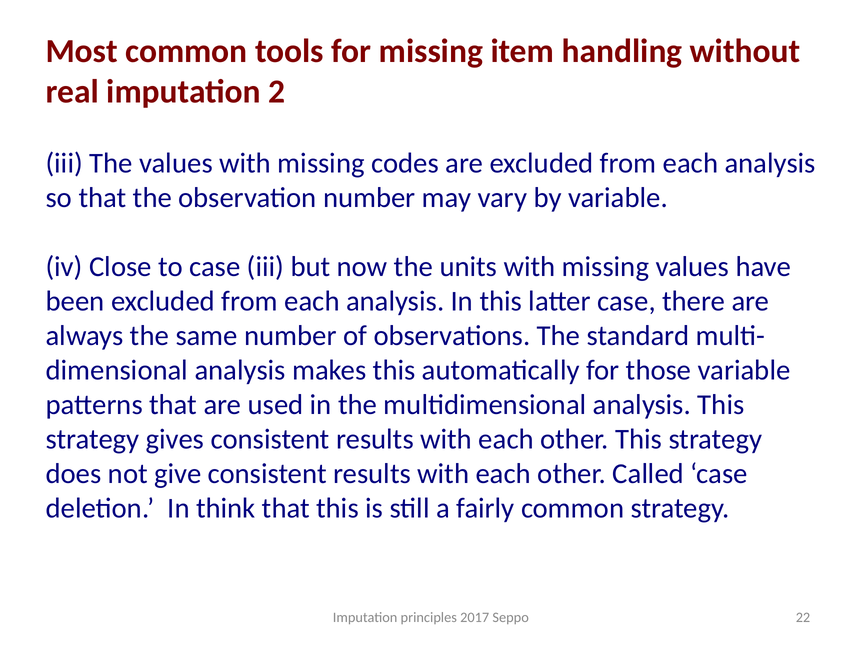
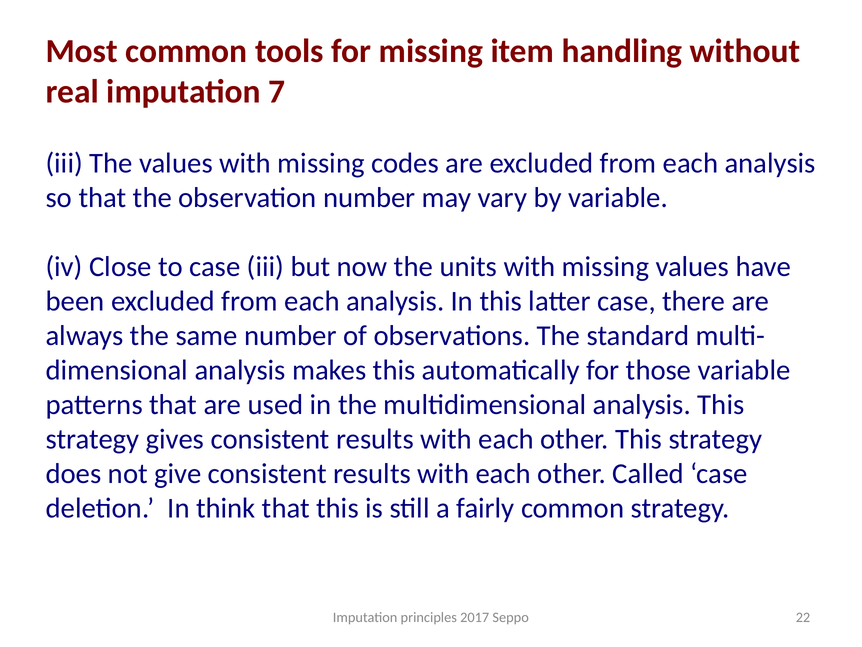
2: 2 -> 7
